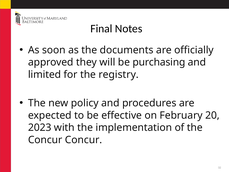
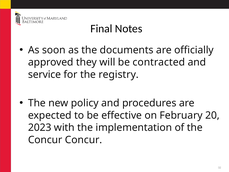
purchasing: purchasing -> contracted
limited: limited -> service
